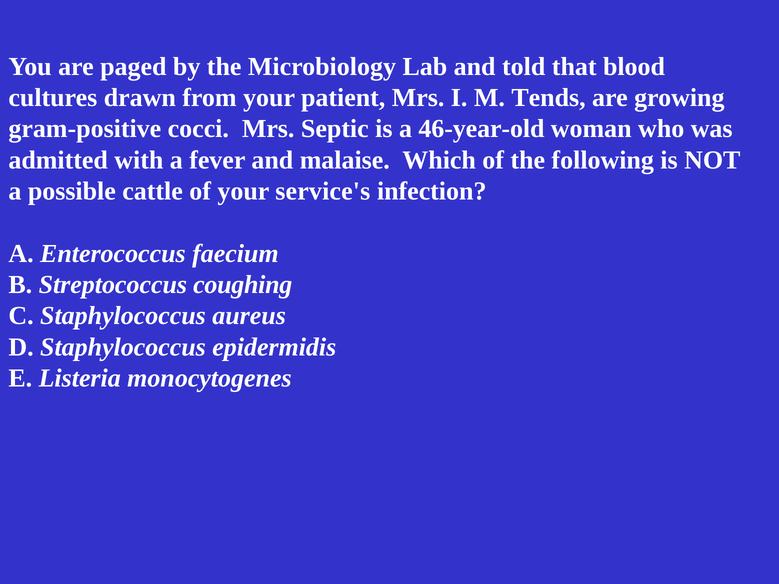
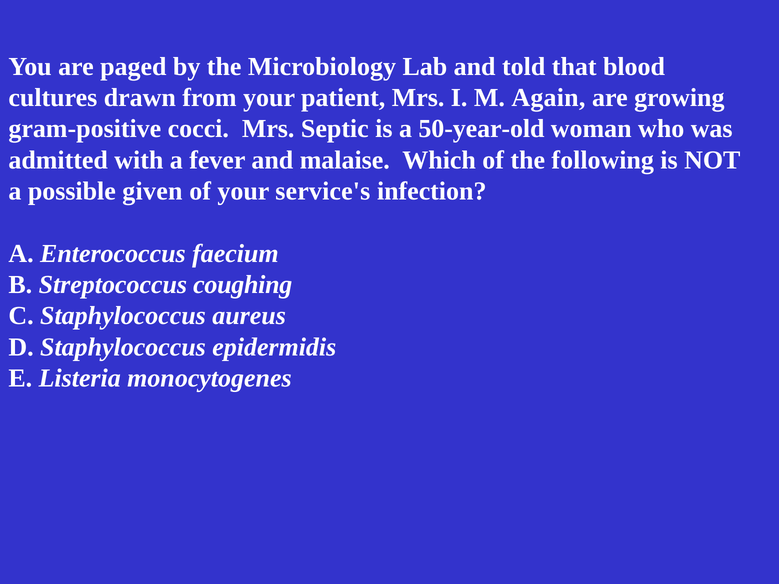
Tends: Tends -> Again
46-year-old: 46-year-old -> 50-year-old
cattle: cattle -> given
